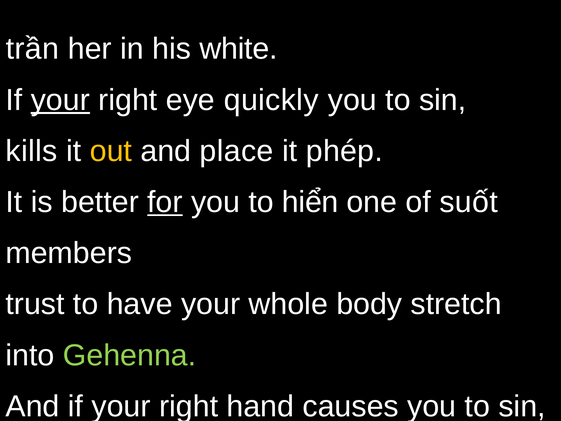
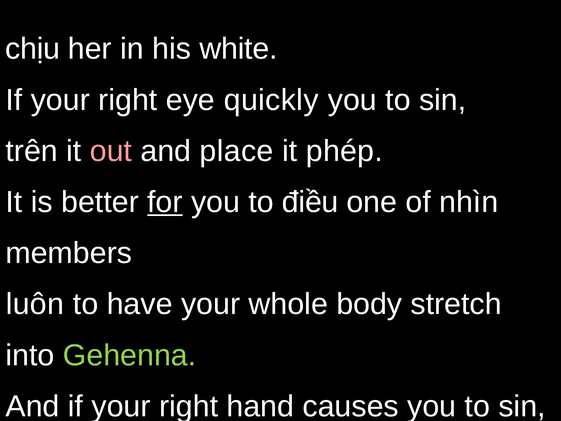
trần: trần -> chịu
your at (60, 100) underline: present -> none
kills: kills -> trên
out colour: yellow -> pink
hiển: hiển -> điều
suốt: suốt -> nhìn
trust: trust -> luôn
